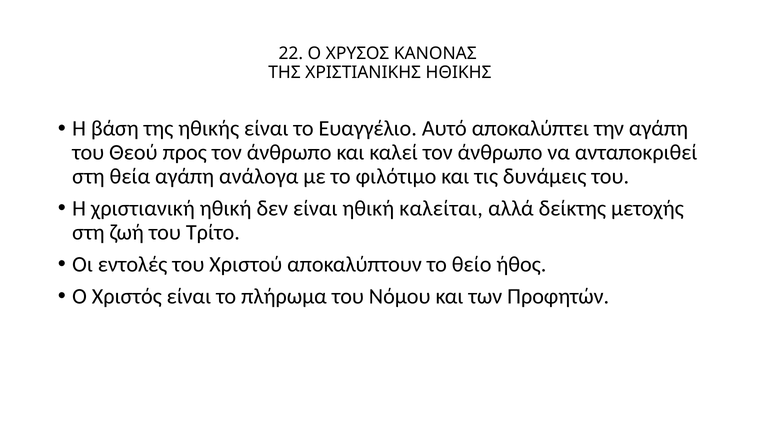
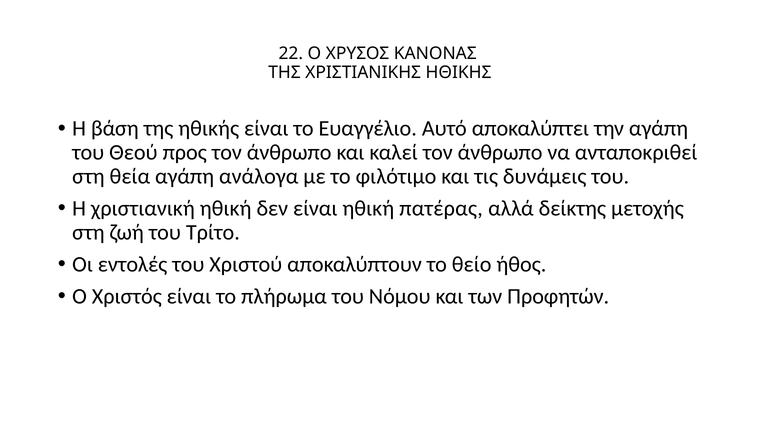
καλείται: καλείται -> πατέρας
